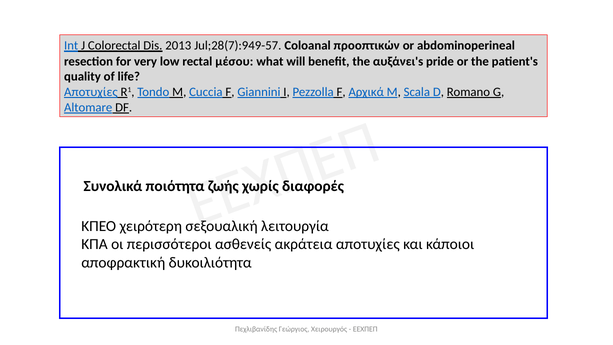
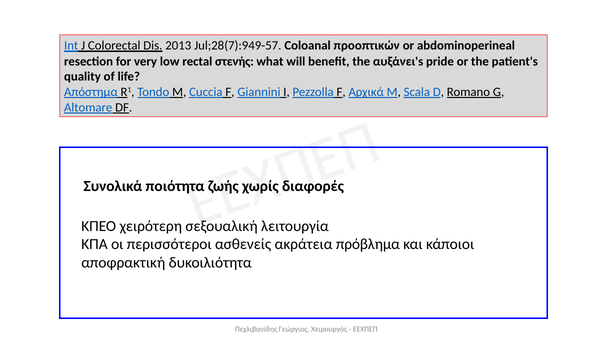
μέσου: μέσου -> στενής
Αποτυχίες at (91, 92): Αποτυχίες -> Απόστημα
ακράτεια αποτυχίες: αποτυχίες -> πρόβλημα
